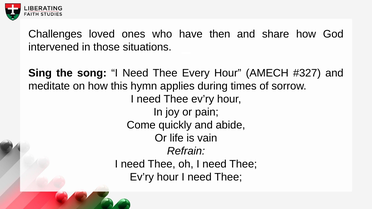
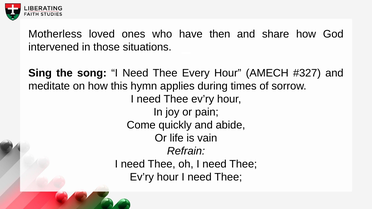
Challenges: Challenges -> Motherless
